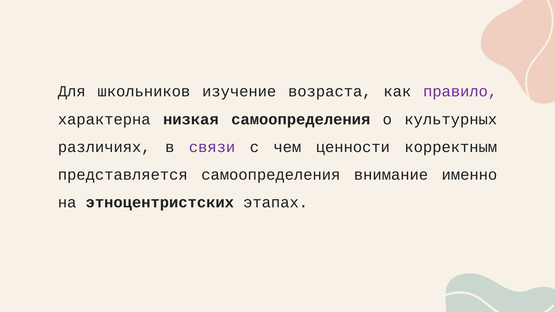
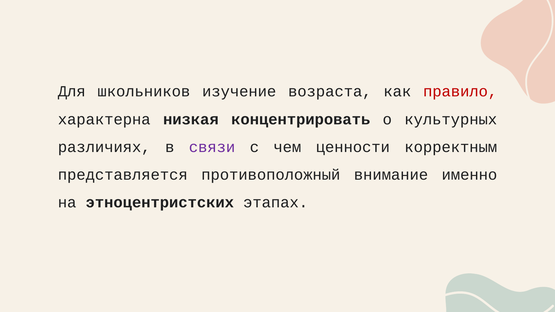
правило colour: purple -> red
низкая самоопределения: самоопределения -> концентрировать
представляется самоопределения: самоопределения -> противоположный
